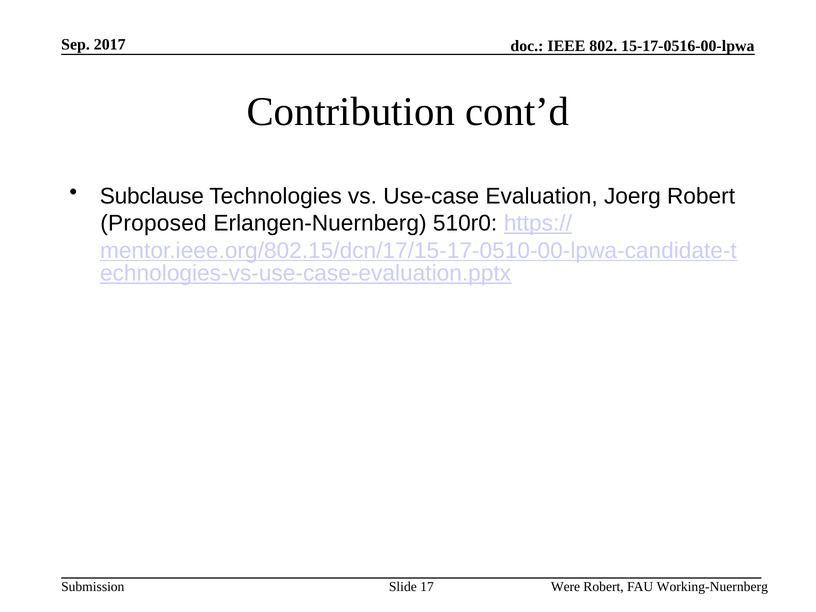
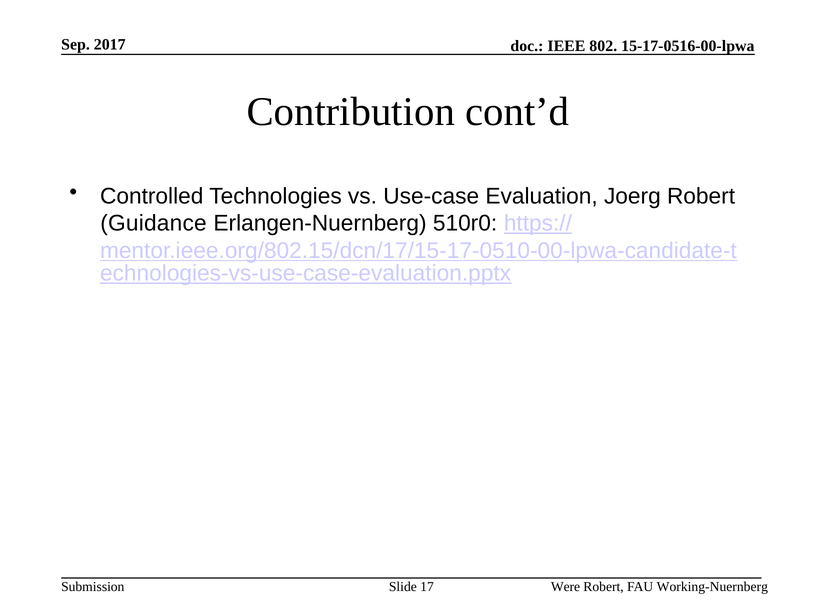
Subclause: Subclause -> Controlled
Proposed: Proposed -> Guidance
